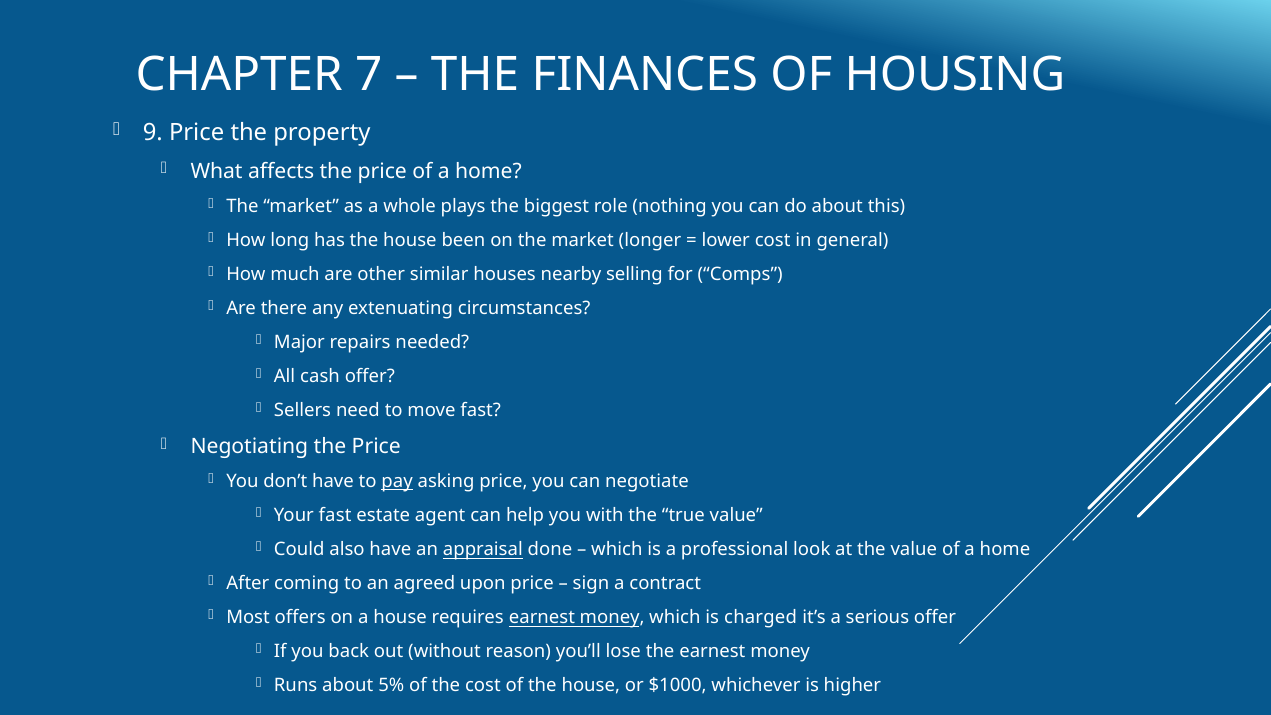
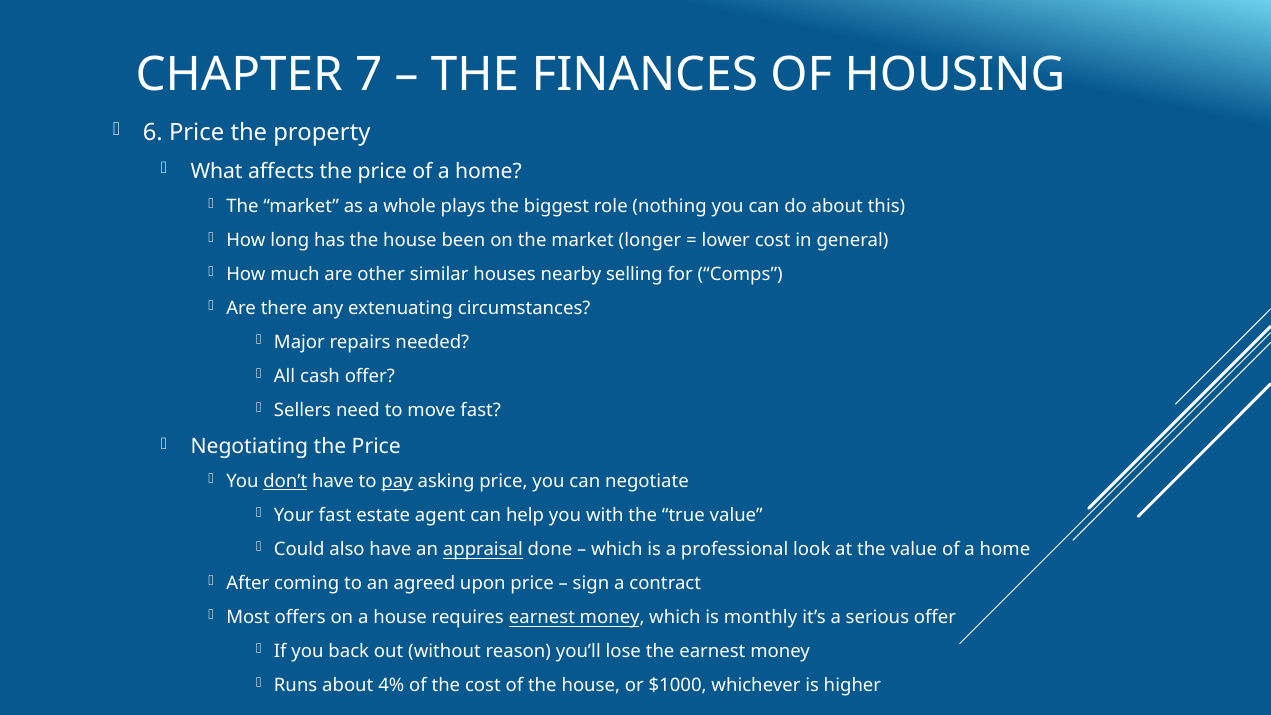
9: 9 -> 6
don’t underline: none -> present
charged: charged -> monthly
5%: 5% -> 4%
